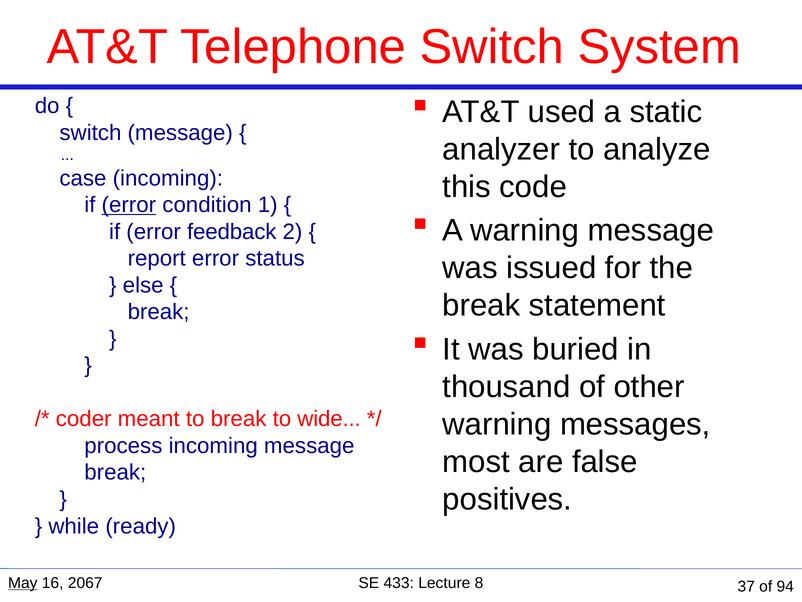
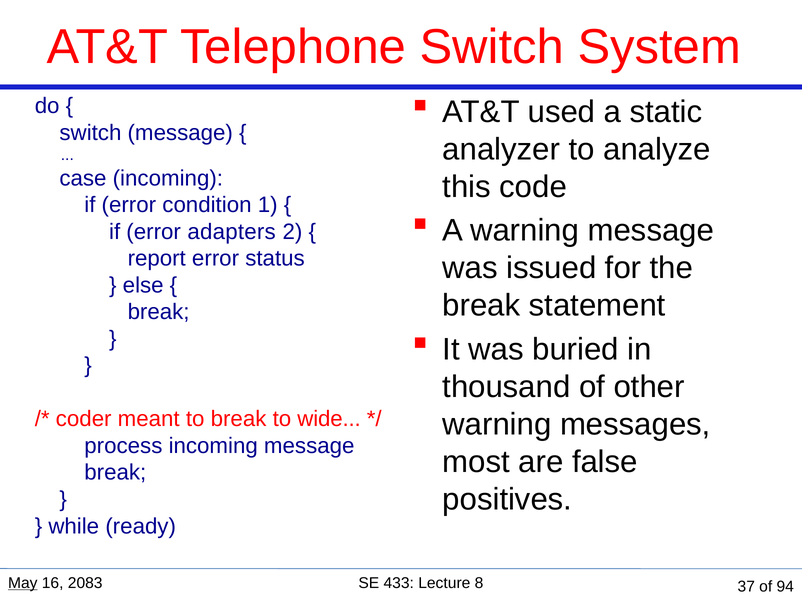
error at (129, 205) underline: present -> none
feedback: feedback -> adapters
2067: 2067 -> 2083
